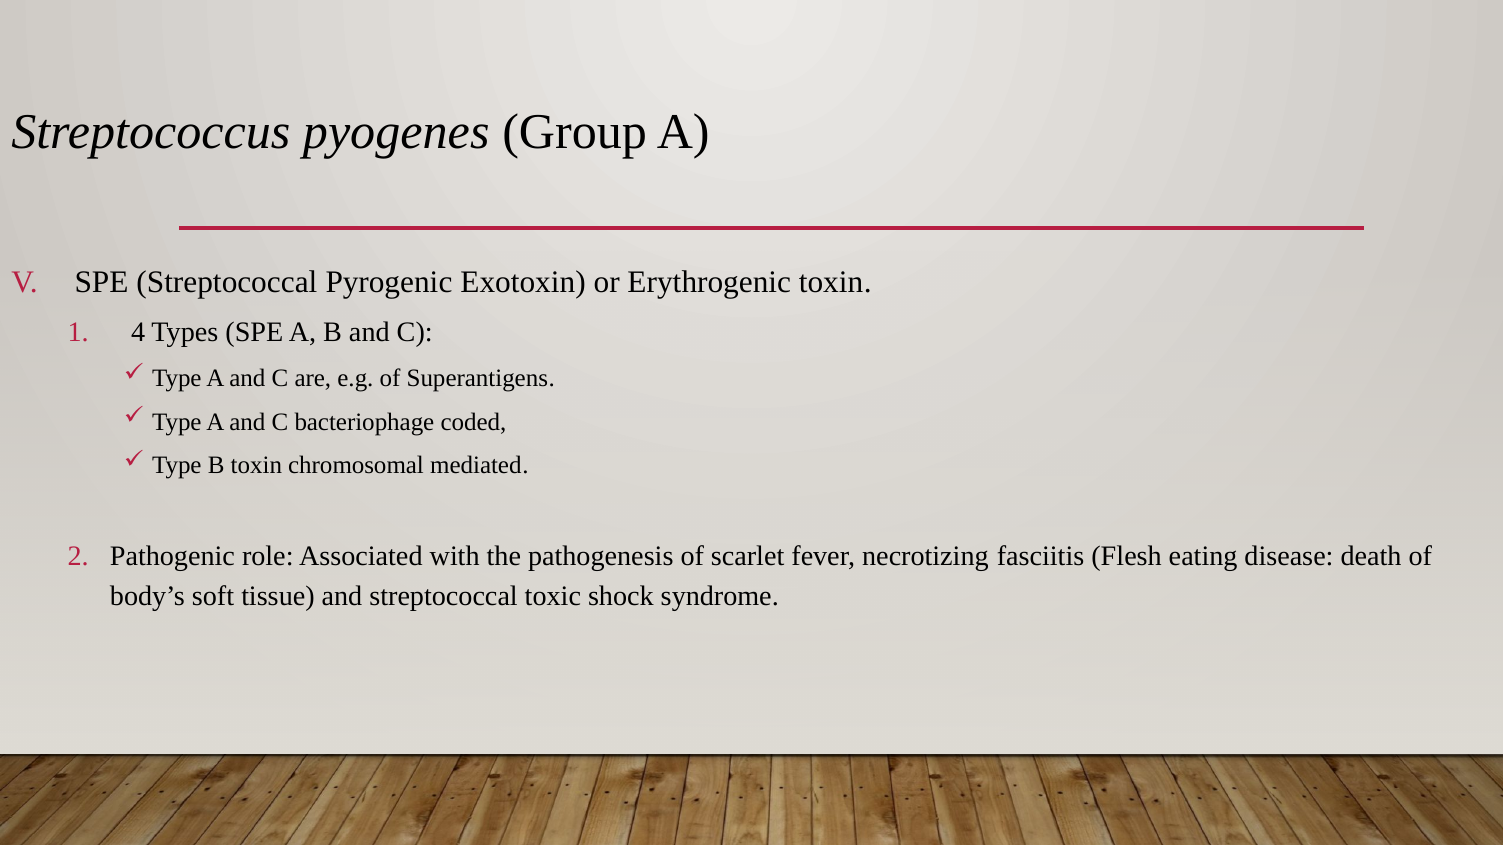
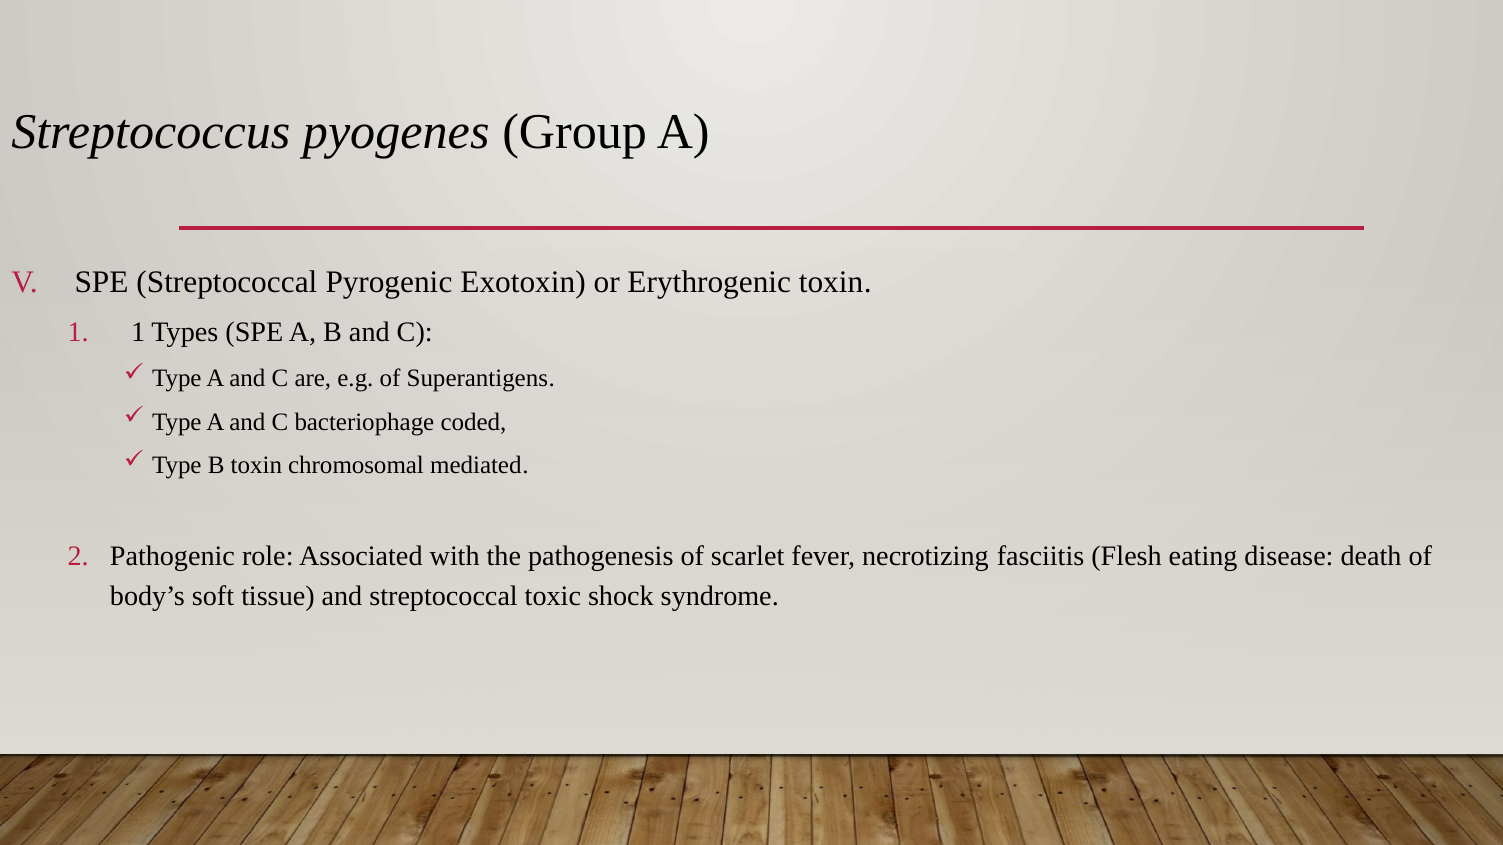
4 at (138, 333): 4 -> 1
